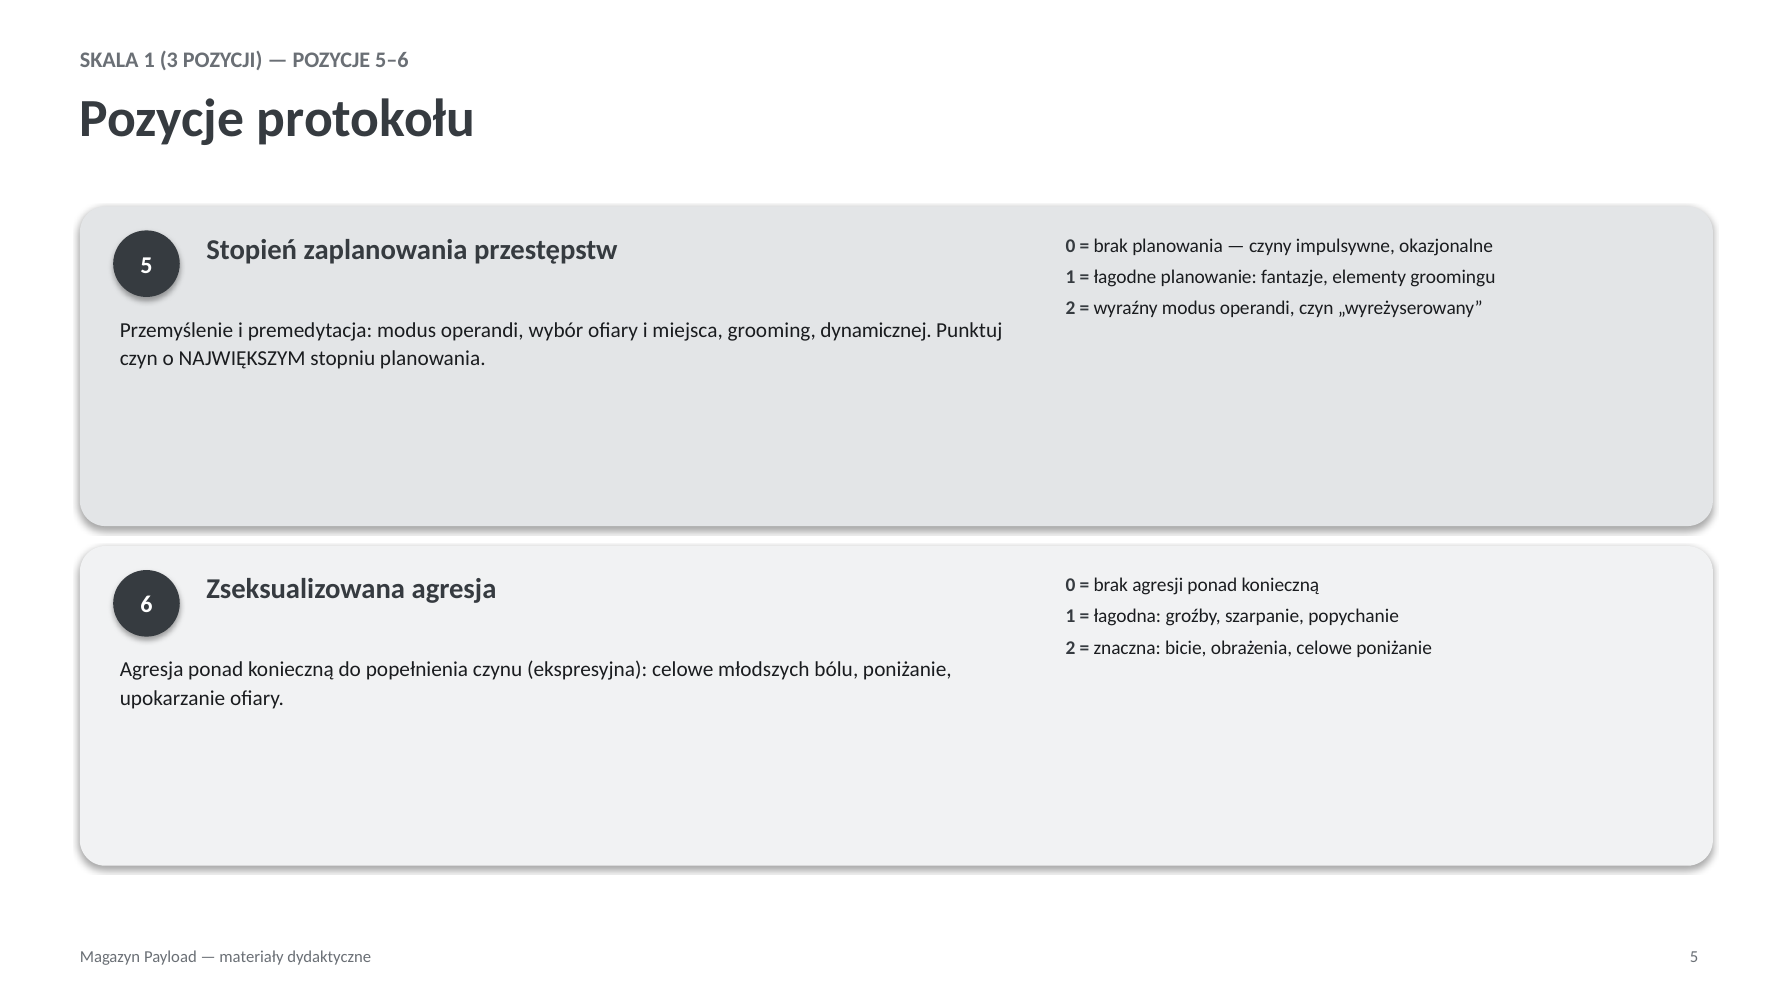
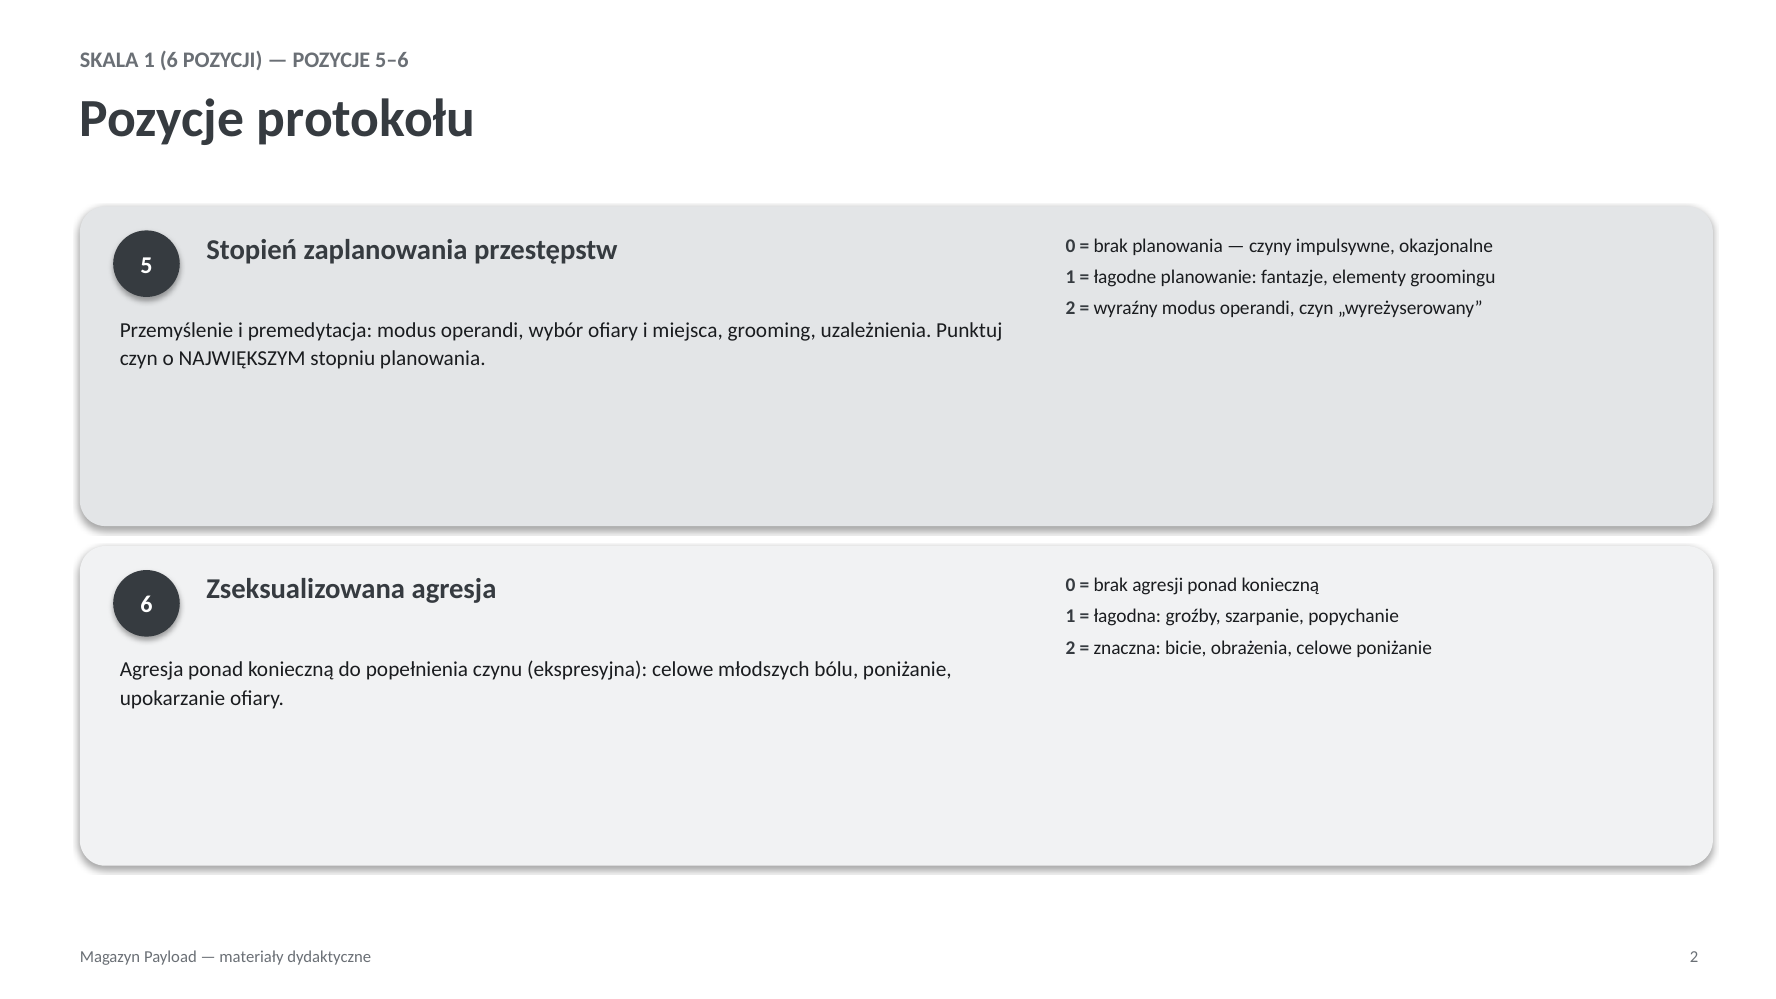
1 3: 3 -> 6
dynamicznej: dynamicznej -> uzależnienia
dydaktyczne 5: 5 -> 2
